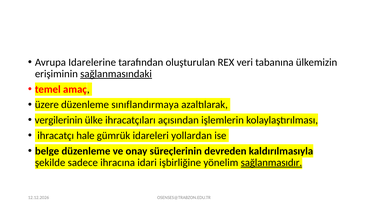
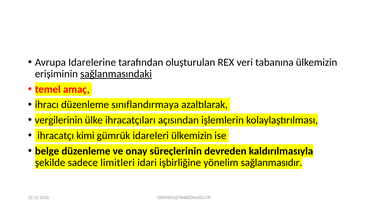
üzere: üzere -> ihracı
hale: hale -> kimi
idareleri yollardan: yollardan -> ülkemizin
ihracına: ihracına -> limitleri
sağlanmasıdır underline: present -> none
